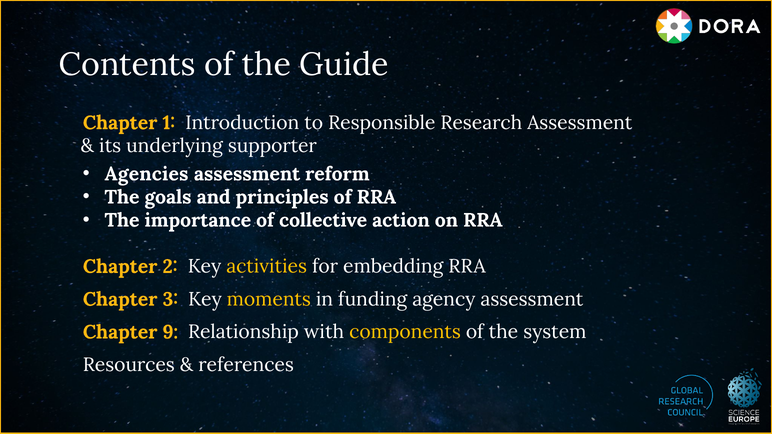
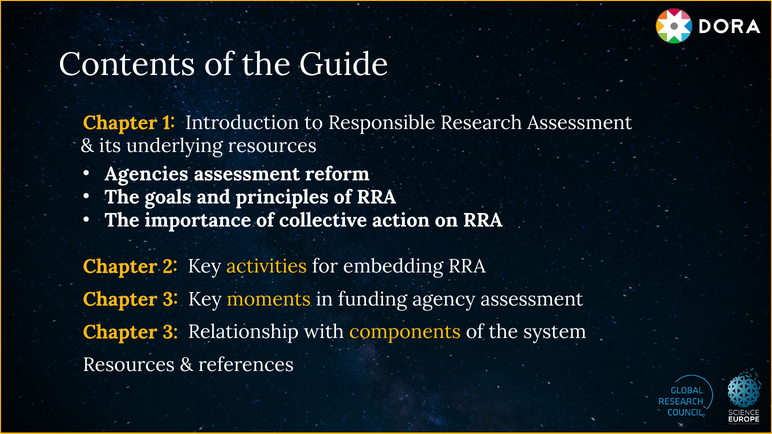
supporter: supporter -> resources
9 at (170, 332): 9 -> 3
